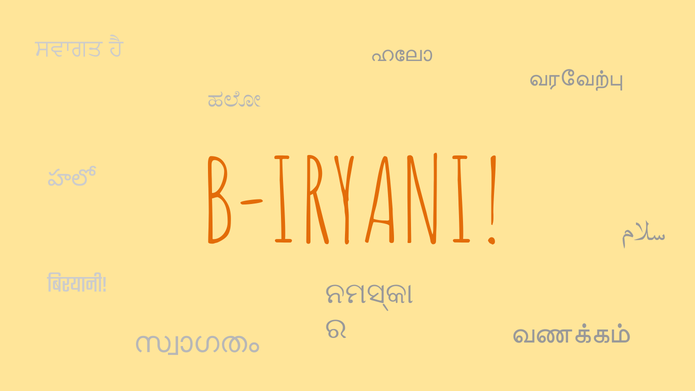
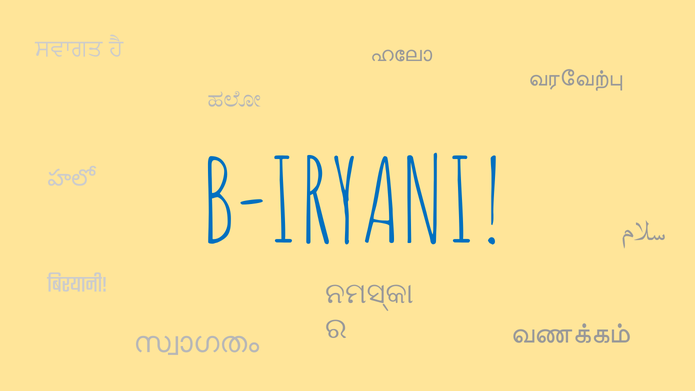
B-IRYANI colour: orange -> blue
